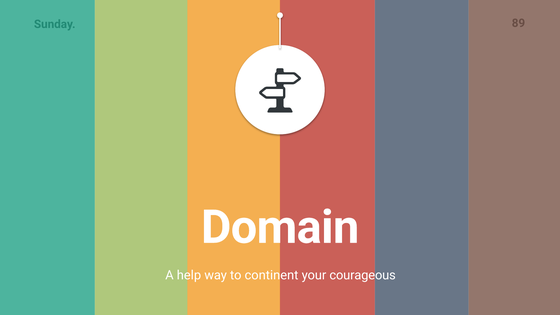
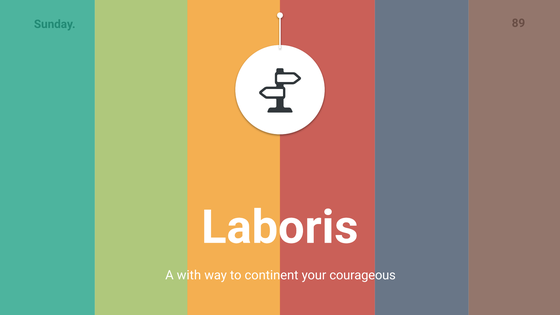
Domain: Domain -> Laboris
help: help -> with
